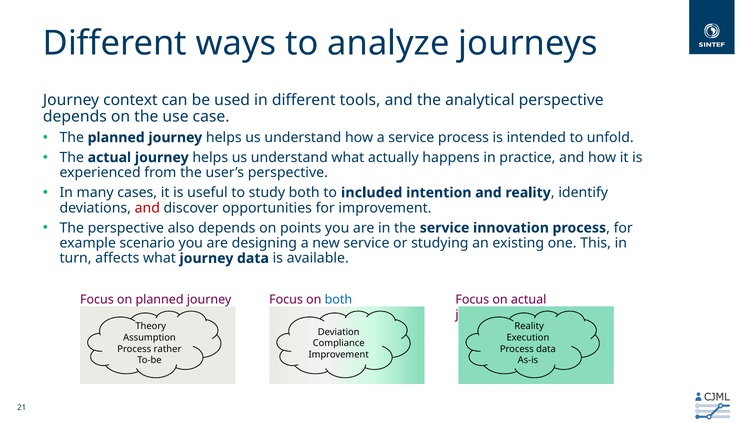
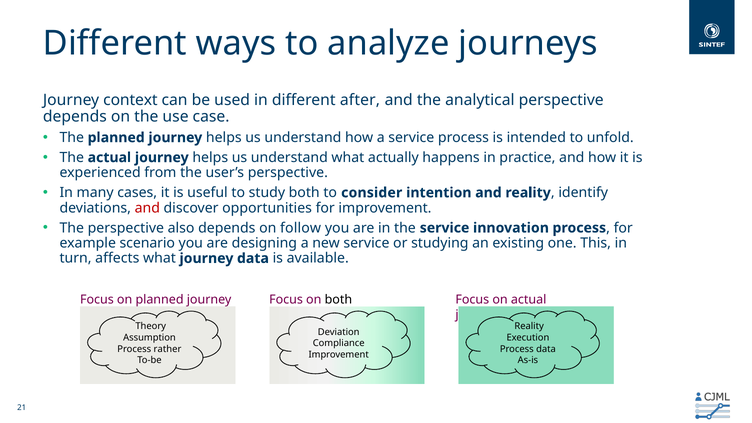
tools: tools -> after
included: included -> consider
points: points -> follow
both at (338, 299) colour: blue -> black
